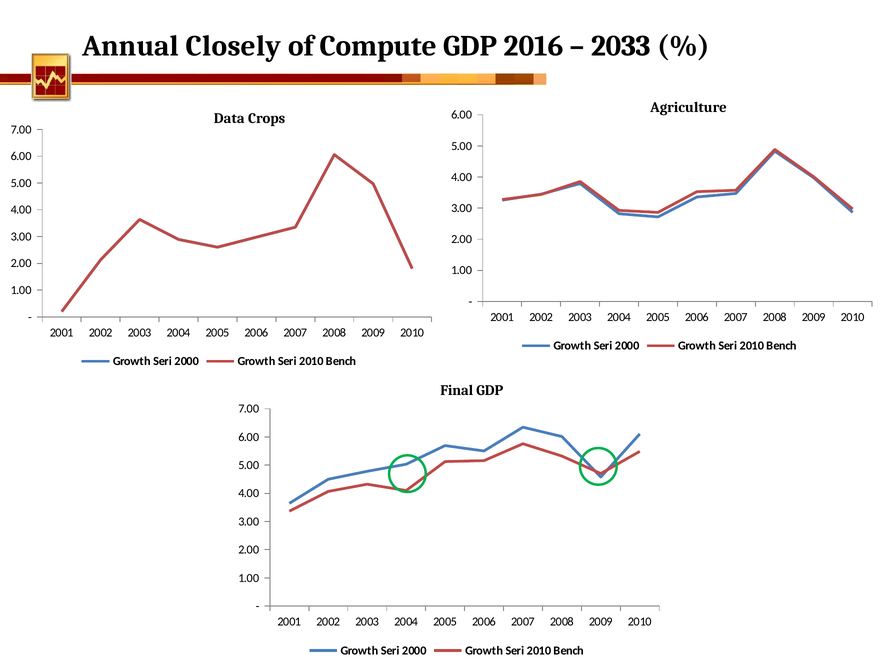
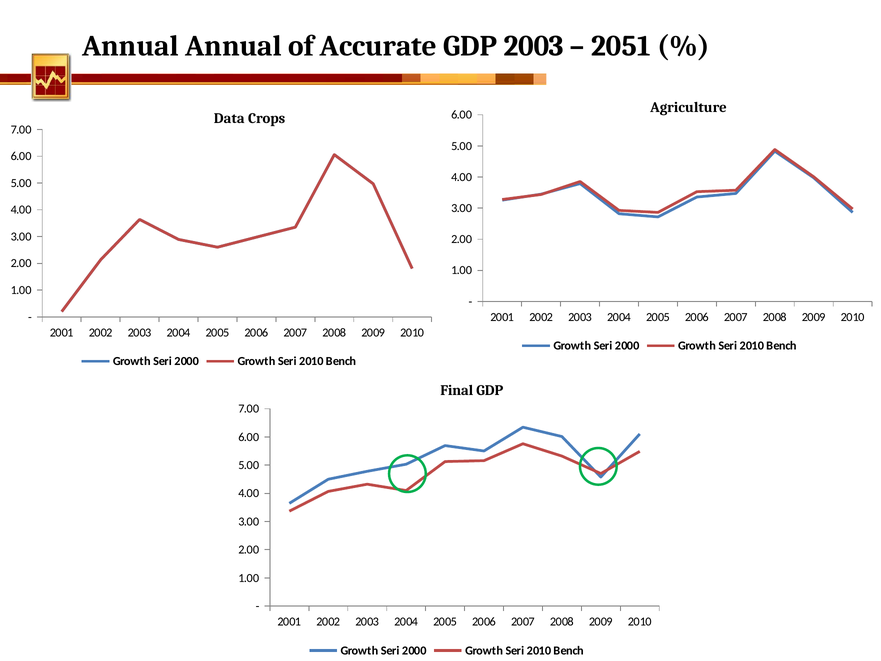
Annual Closely: Closely -> Annual
Compute: Compute -> Accurate
GDP 2016: 2016 -> 2003
2033: 2033 -> 2051
